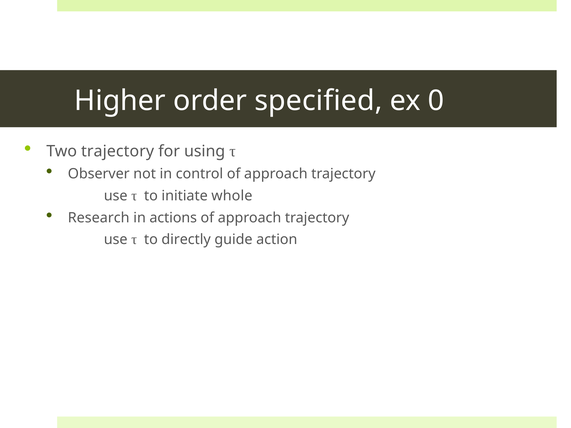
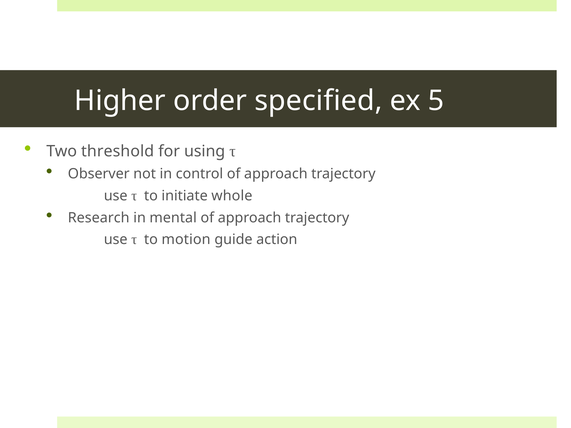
0: 0 -> 5
Two trajectory: trajectory -> threshold
actions: actions -> mental
directly: directly -> motion
